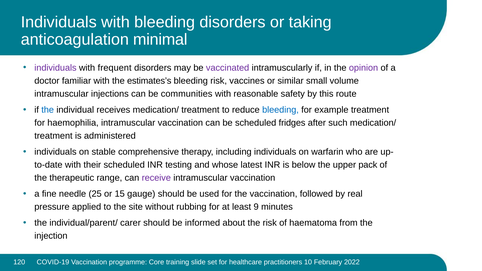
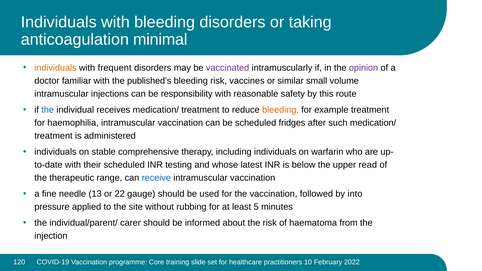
individuals at (55, 68) colour: purple -> orange
estimates’s: estimates’s -> published’s
communities: communities -> responsibility
bleeding at (280, 110) colour: blue -> orange
pack: pack -> read
receive colour: purple -> blue
25: 25 -> 13
15: 15 -> 22
real: real -> into
9: 9 -> 5
